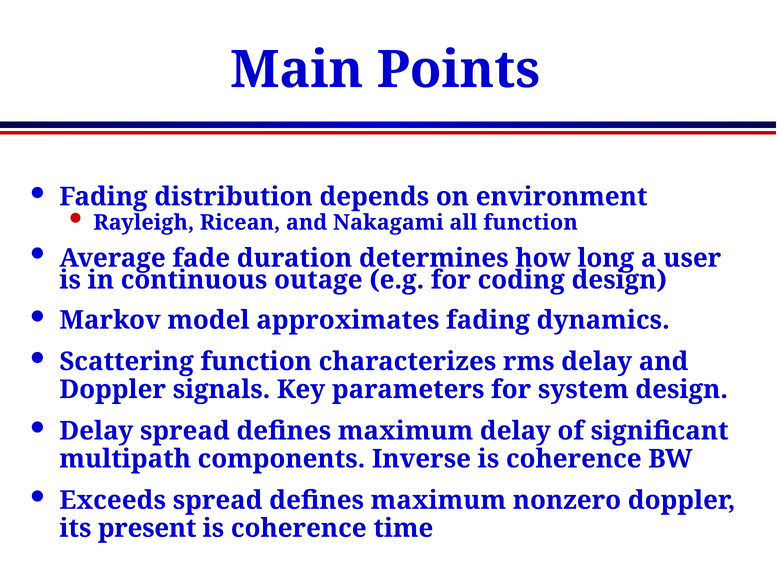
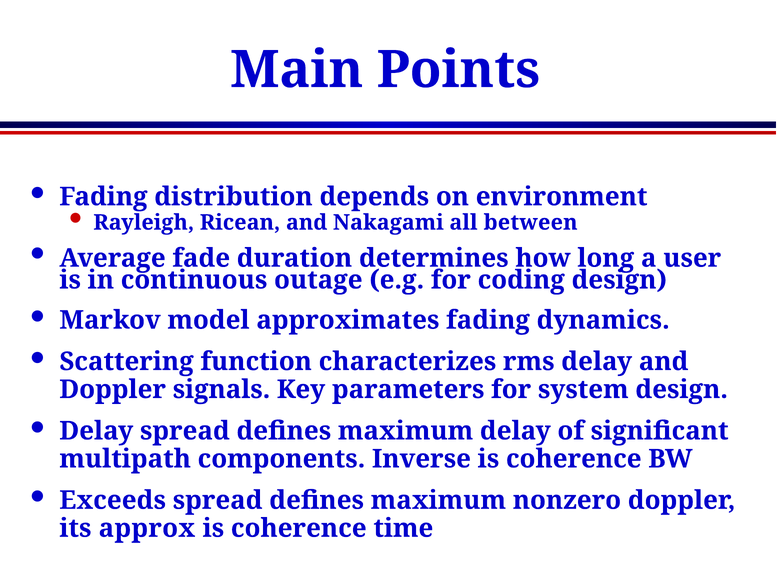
all function: function -> between
present: present -> approx
